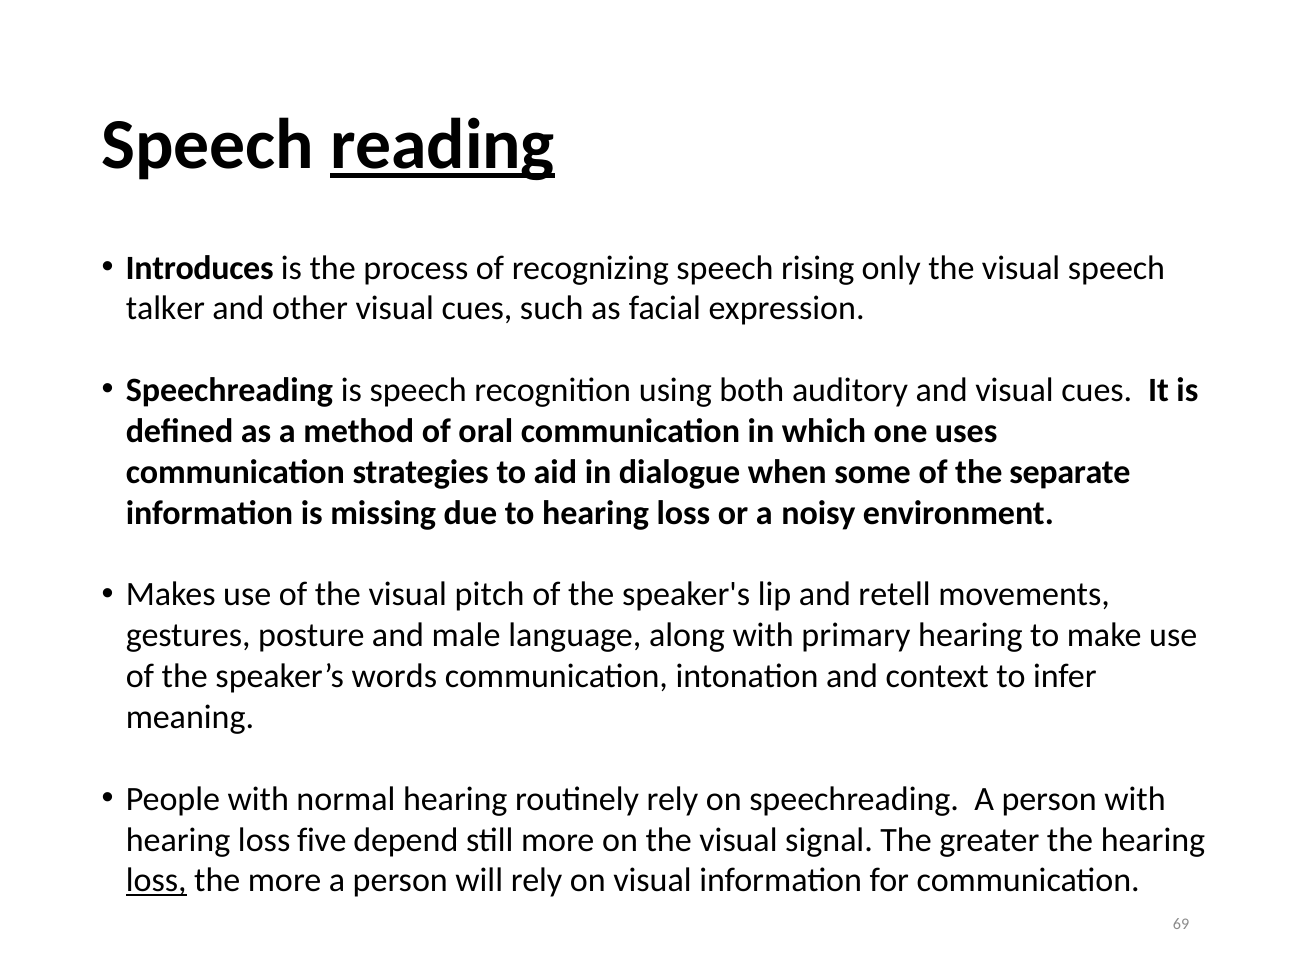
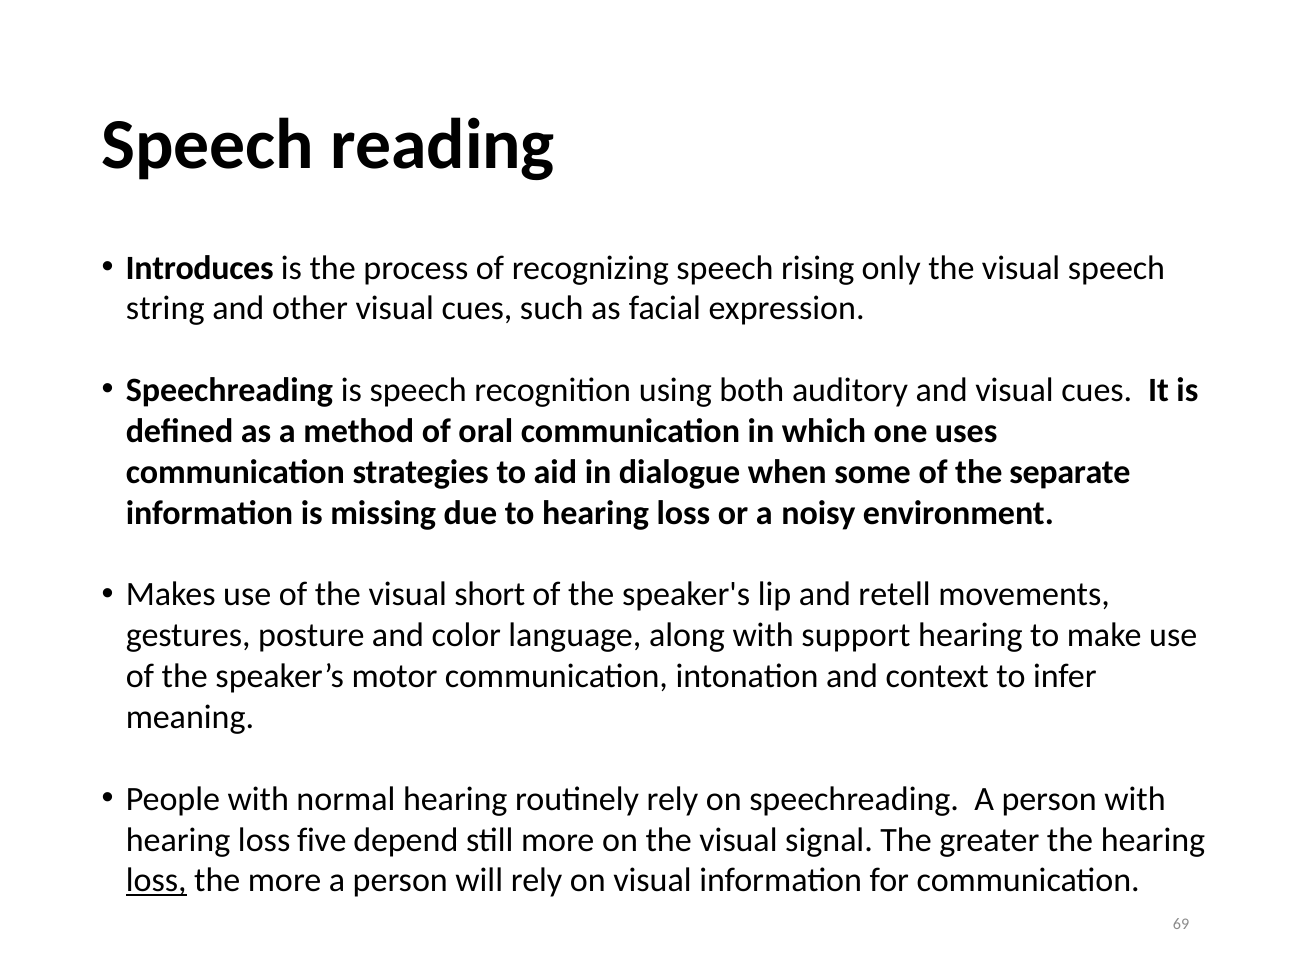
reading underline: present -> none
talker: talker -> string
pitch: pitch -> short
male: male -> color
primary: primary -> support
words: words -> motor
